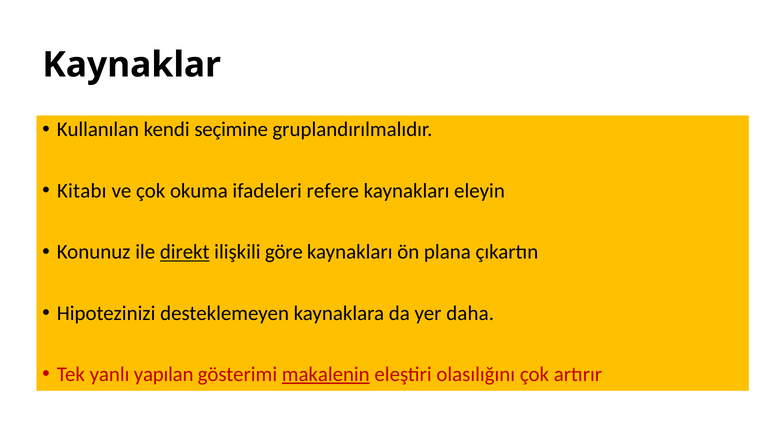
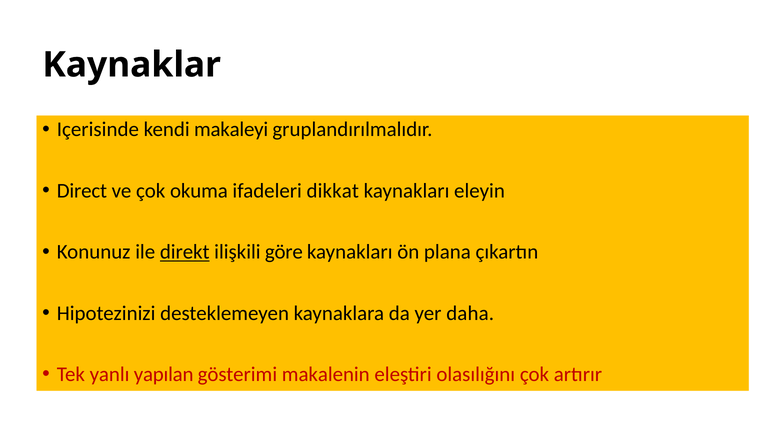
Kullanılan: Kullanılan -> Içerisinde
seçimine: seçimine -> makaleyi
Kitabı: Kitabı -> Direct
refere: refere -> dikkat
makalenin underline: present -> none
